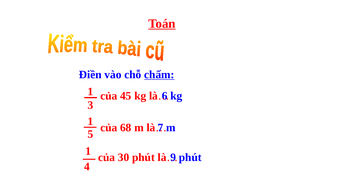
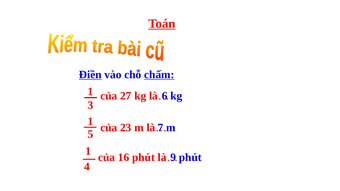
Điền underline: none -> present
45: 45 -> 27
68: 68 -> 23
30: 30 -> 16
